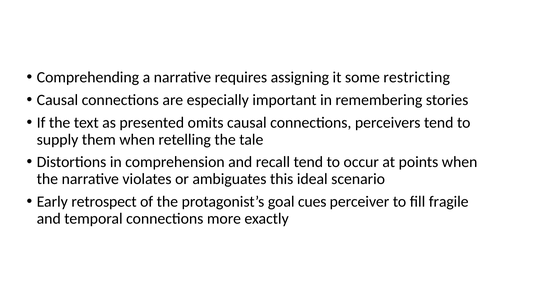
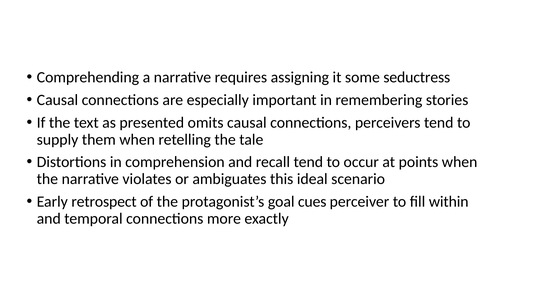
restricting: restricting -> seductress
fragile: fragile -> within
